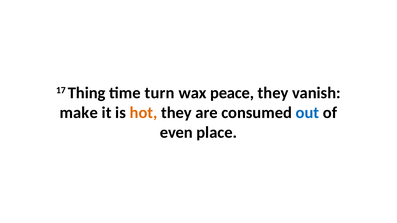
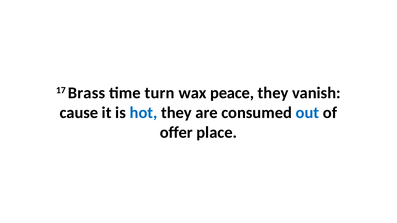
Thing: Thing -> Brass
make: make -> cause
hot colour: orange -> blue
even: even -> offer
